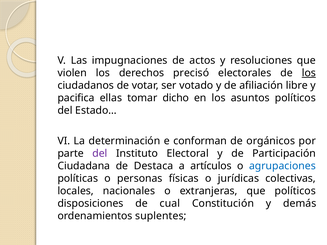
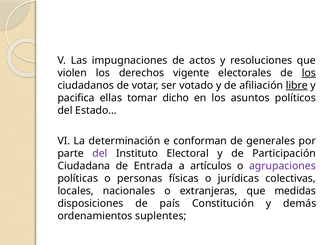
precisó: precisó -> vigente
libre underline: none -> present
orgánicos: orgánicos -> generales
Destaca: Destaca -> Entrada
agrupaciones colour: blue -> purple
que políticos: políticos -> medidas
cual: cual -> país
